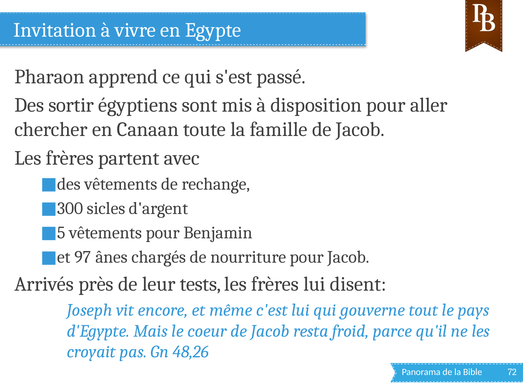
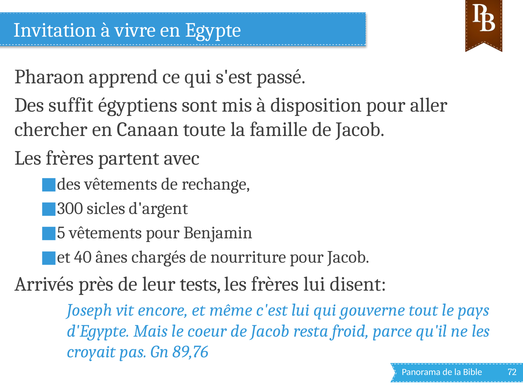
sortir: sortir -> suffit
97: 97 -> 40
48,26: 48,26 -> 89,76
